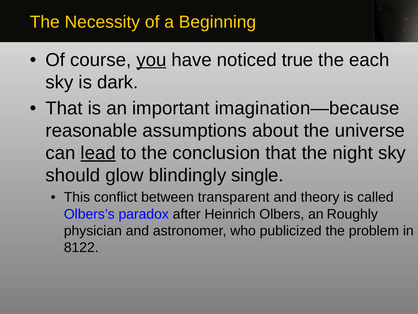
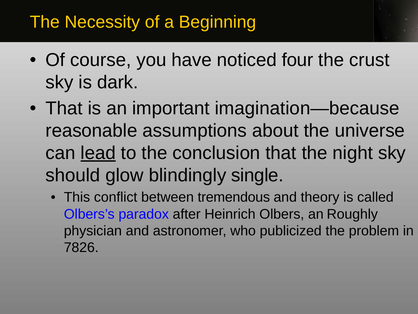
you underline: present -> none
true: true -> four
each: each -> crust
transparent: transparent -> tremendous
8122: 8122 -> 7826
